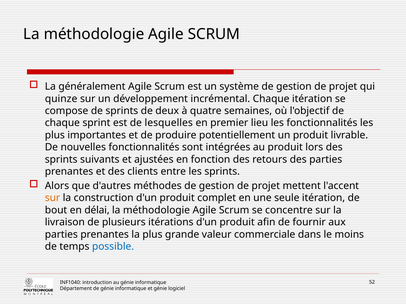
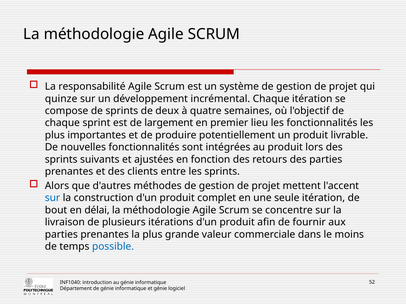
généralement: généralement -> responsabilité
lesquelles: lesquelles -> largement
sur at (53, 198) colour: orange -> blue
